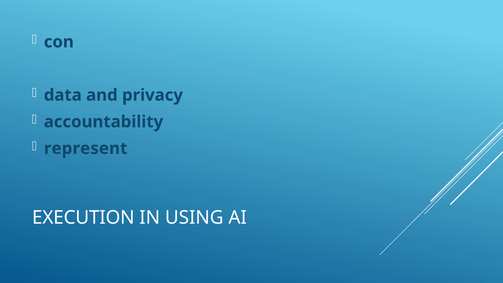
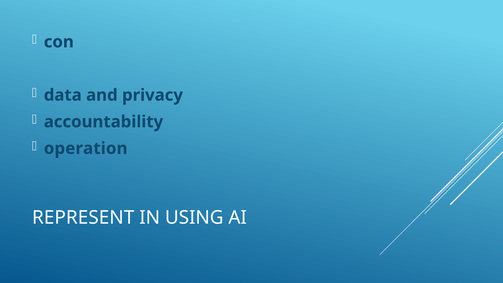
represent: represent -> operation
EXECUTION: EXECUTION -> REPRESENT
